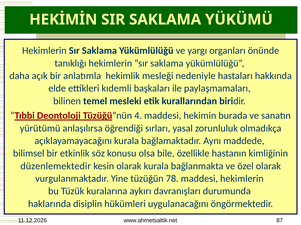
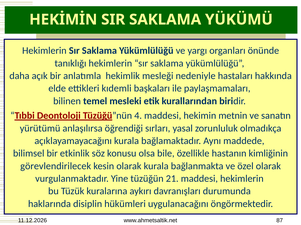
burada: burada -> metnin
düzenlemektedir: düzenlemektedir -> görevlendirilecek
78: 78 -> 21
